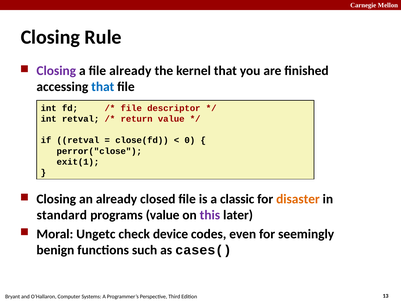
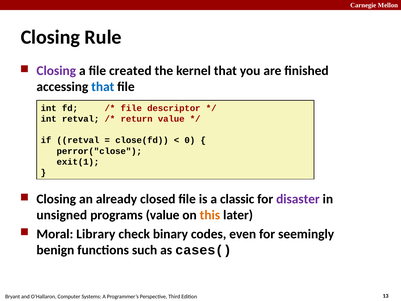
file already: already -> created
disaster colour: orange -> purple
standard: standard -> unsigned
this colour: purple -> orange
Ungetc: Ungetc -> Library
device: device -> binary
